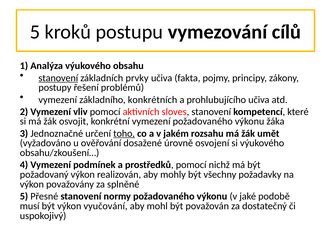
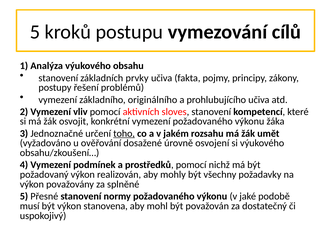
stanovení at (58, 78) underline: present -> none
konkrétních: konkrétních -> originálního
vyučování: vyučování -> stanovena
